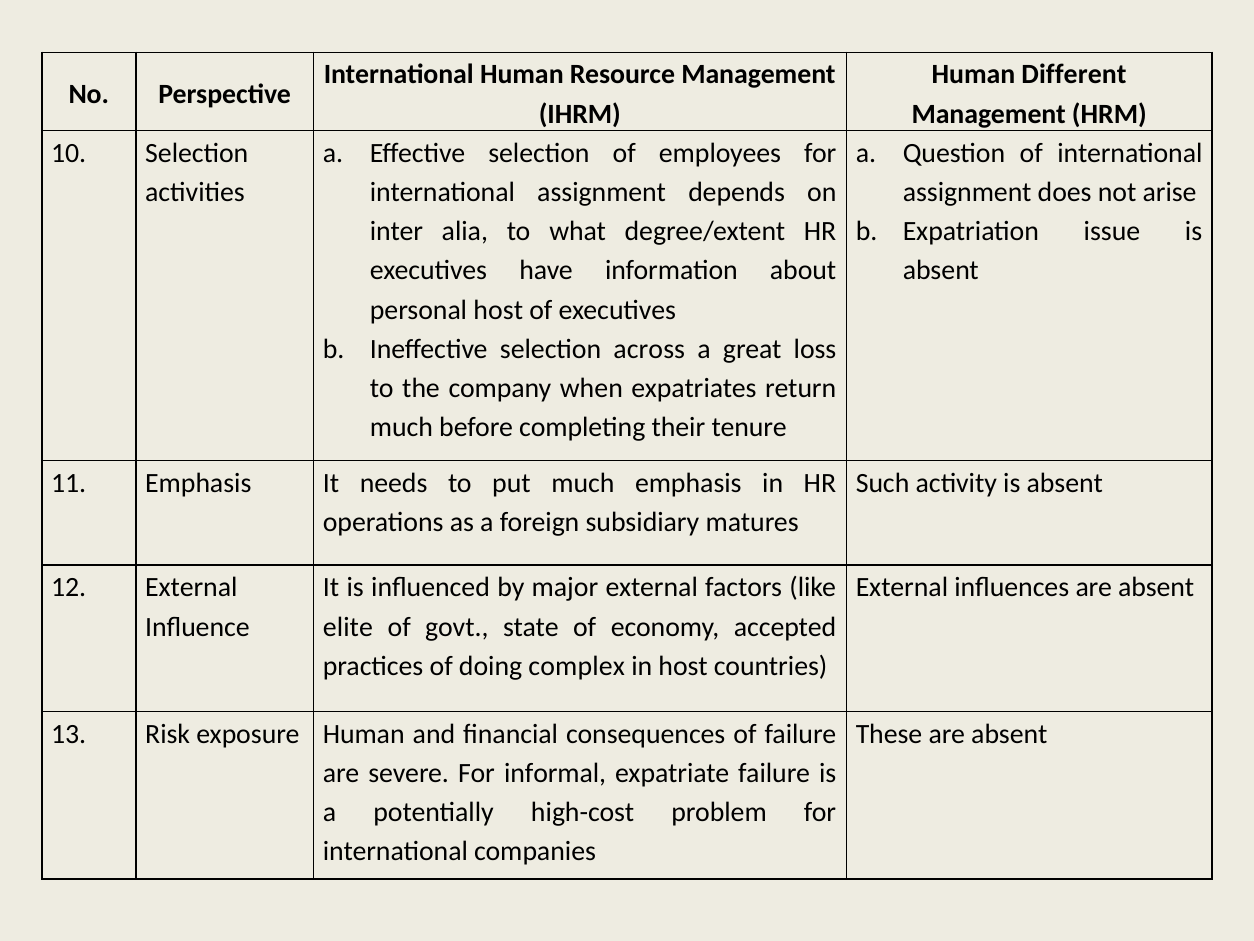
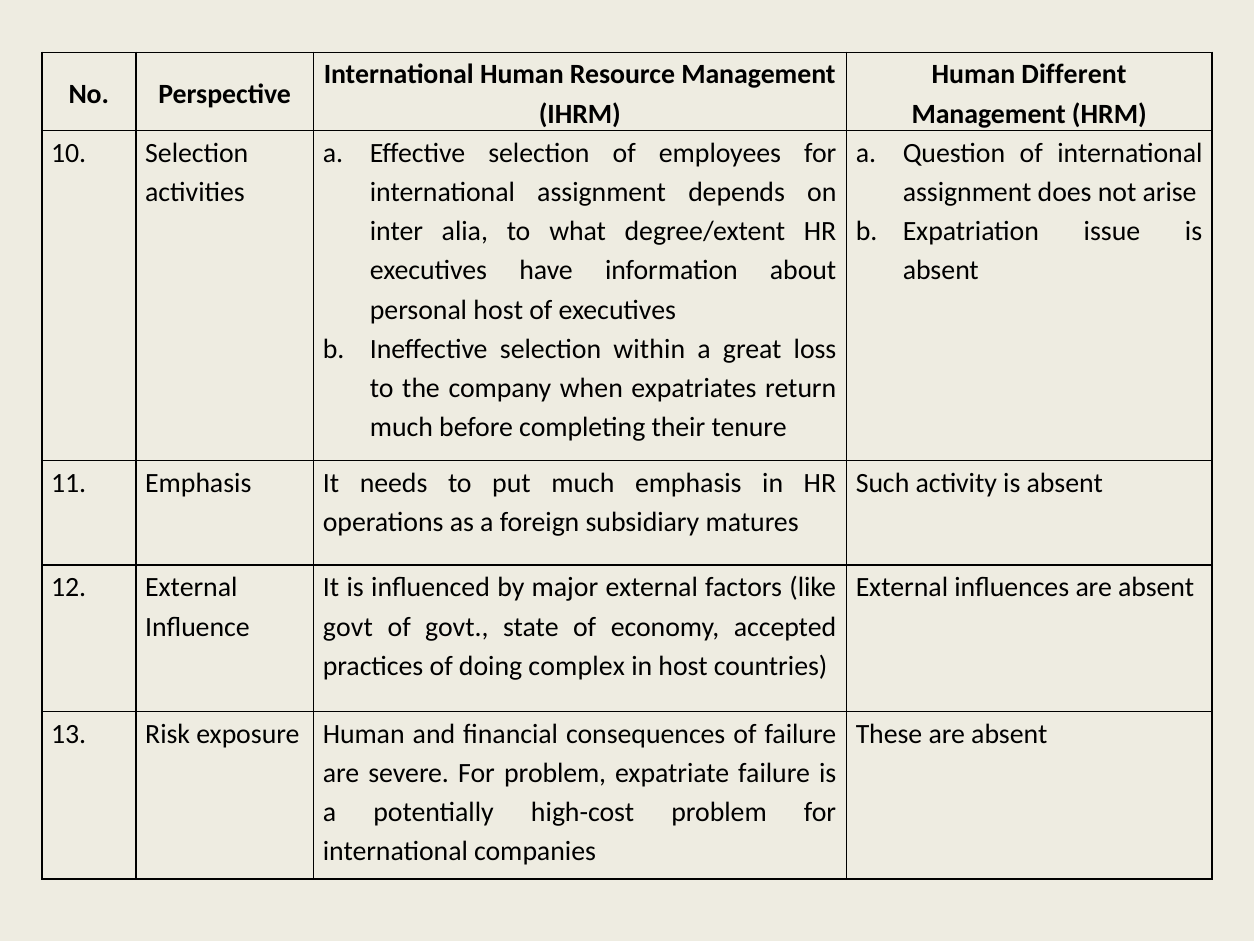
across: across -> within
elite at (348, 627): elite -> govt
For informal: informal -> problem
